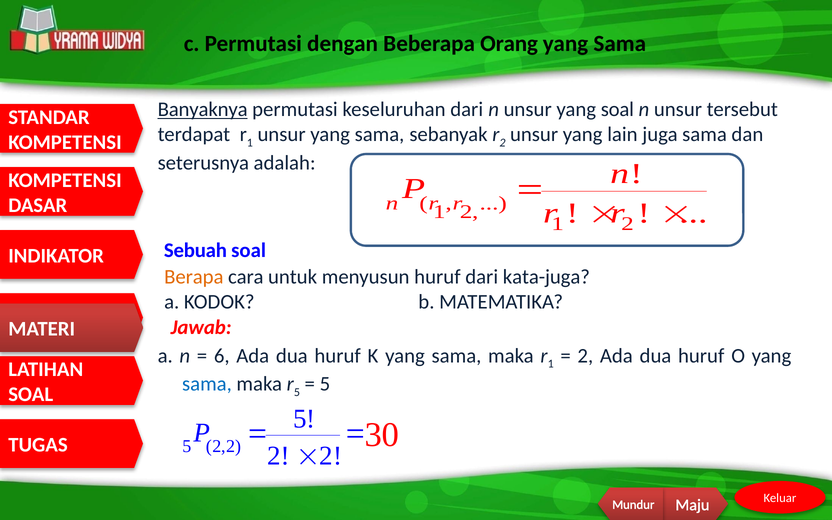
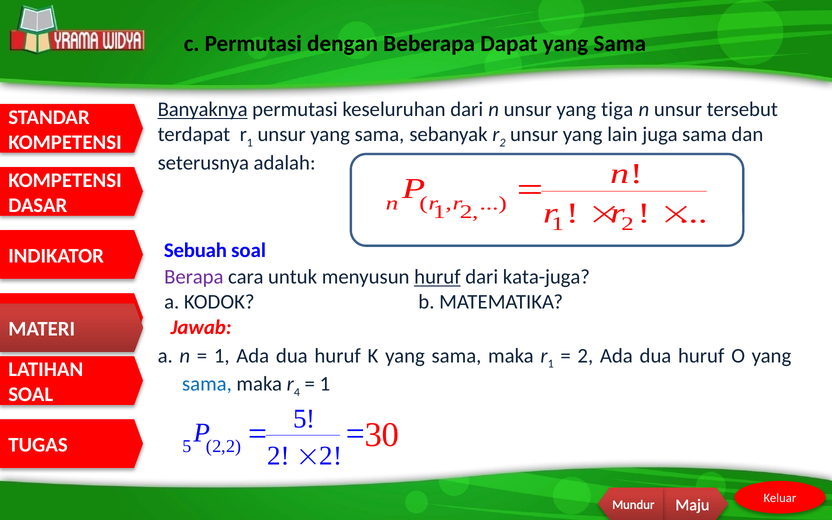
Orang: Orang -> Dapat
yang soal: soal -> tiga
Berapa colour: orange -> purple
huruf at (437, 277) underline: none -> present
6 at (222, 356): 6 -> 1
5 at (297, 392): 5 -> 4
5 at (325, 384): 5 -> 1
